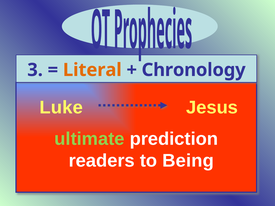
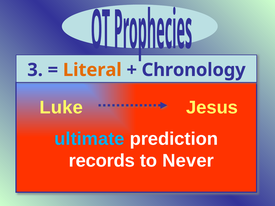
ultimate colour: light green -> light blue
readers: readers -> records
Being: Being -> Never
